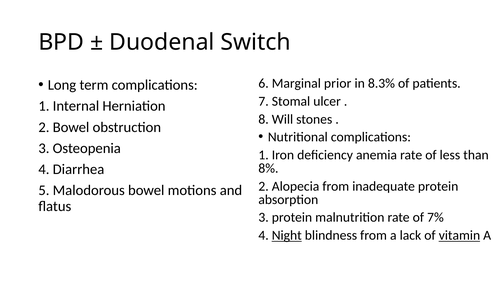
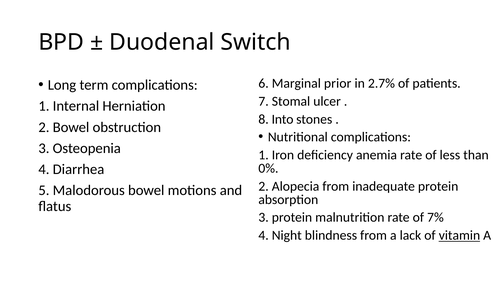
8.3%: 8.3% -> 2.7%
Will: Will -> Into
8%: 8% -> 0%
Night underline: present -> none
